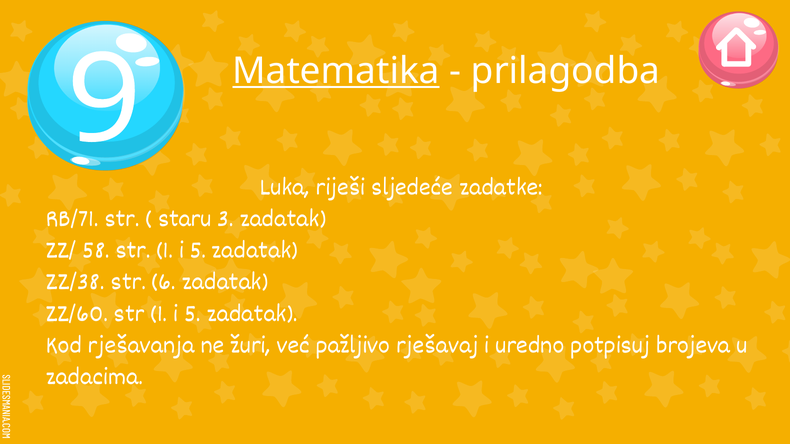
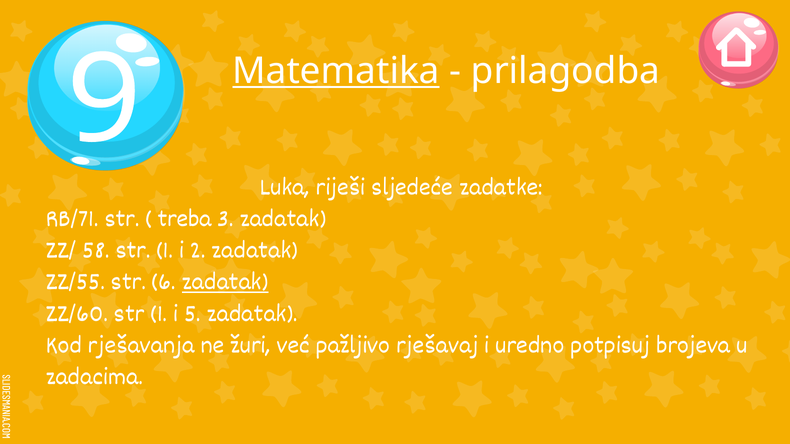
staru: staru -> treba
5 at (198, 249): 5 -> 2
ZZ/38: ZZ/38 -> ZZ/55
zadatak at (225, 281) underline: none -> present
